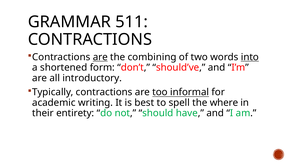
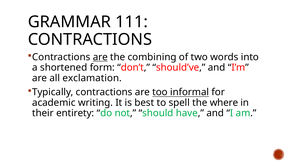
511: 511 -> 111
into underline: present -> none
introductory: introductory -> exclamation
